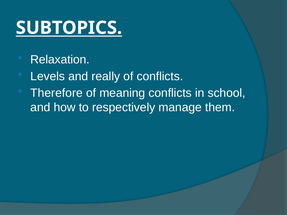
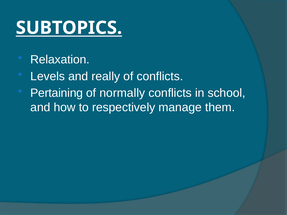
Therefore: Therefore -> Pertaining
meaning: meaning -> normally
